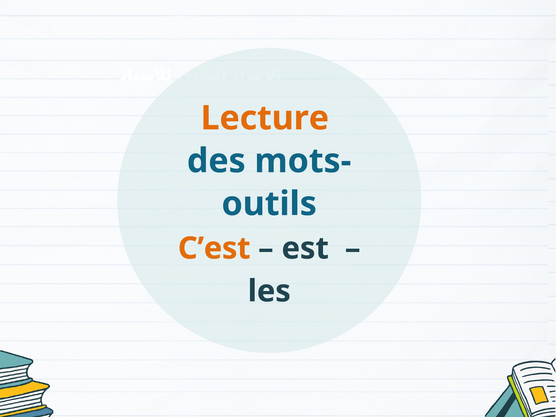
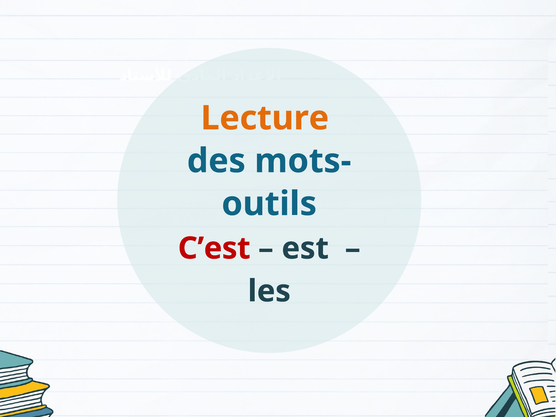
C’est colour: orange -> red
